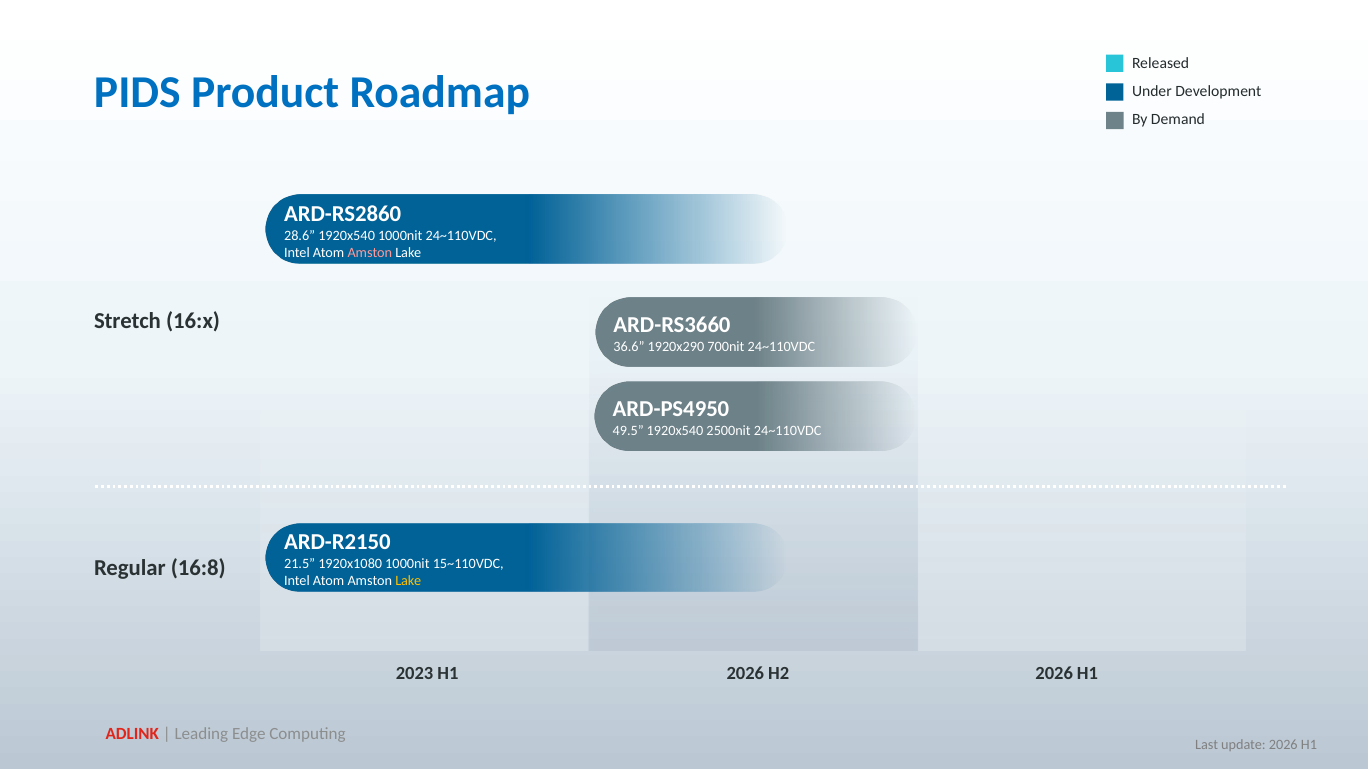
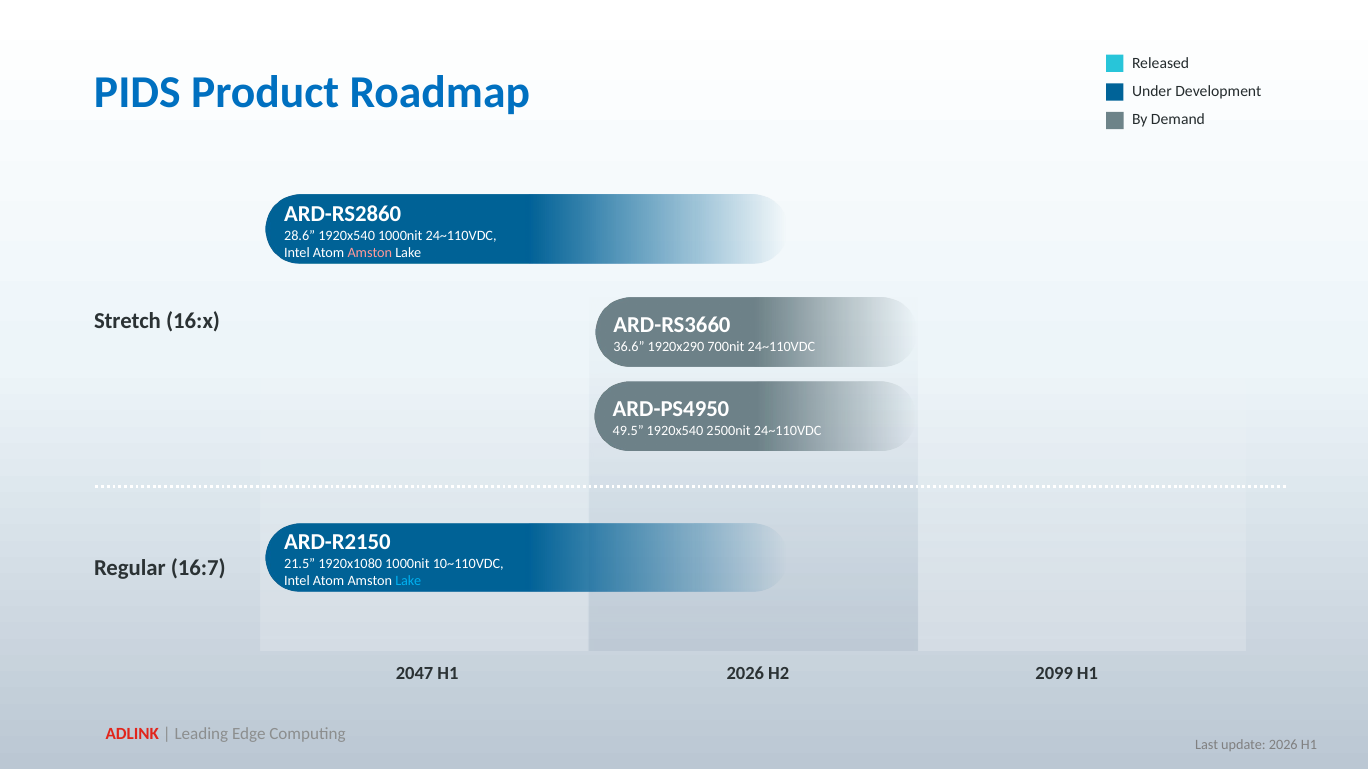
15~110VDC: 15~110VDC -> 10~110VDC
16:8: 16:8 -> 16:7
Lake at (408, 581) colour: yellow -> light blue
2023: 2023 -> 2047
H2 2026: 2026 -> 2099
